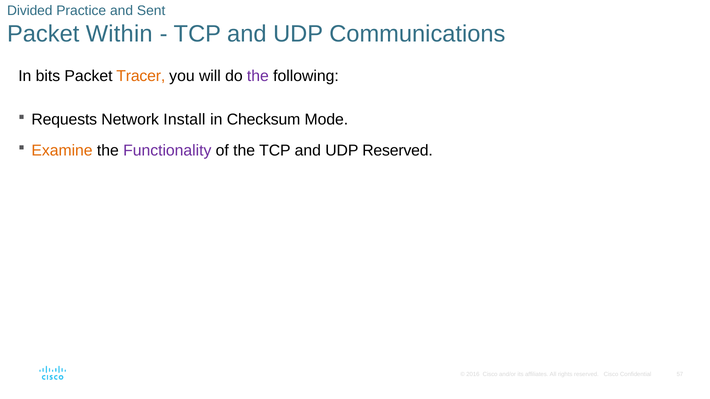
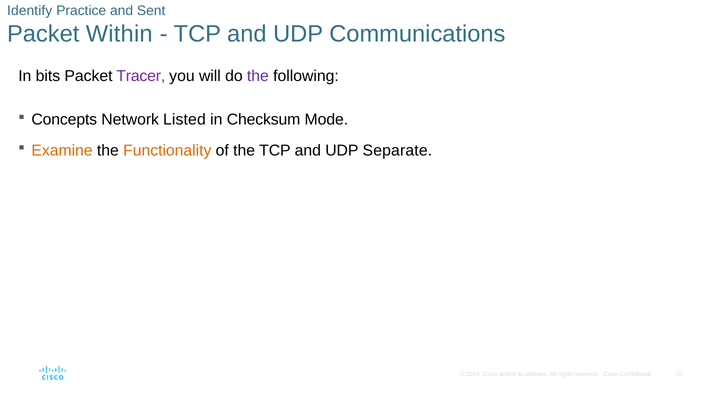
Divided: Divided -> Identify
Tracer colour: orange -> purple
Requests: Requests -> Concepts
Install: Install -> Listed
Functionality colour: purple -> orange
UDP Reserved: Reserved -> Separate
